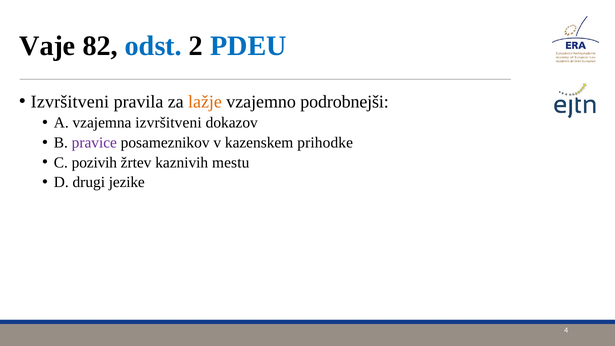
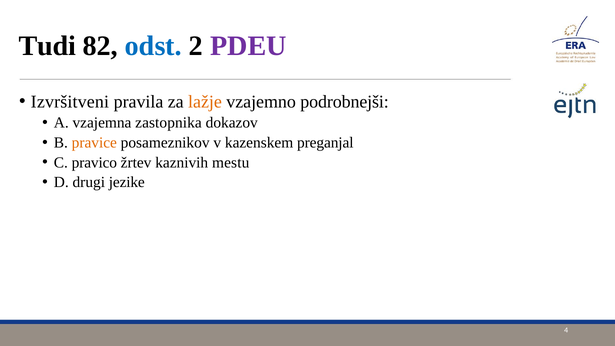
Vaje: Vaje -> Tudi
PDEU colour: blue -> purple
vzajemna izvršitveni: izvršitveni -> zastopnika
pravice colour: purple -> orange
prihodke: prihodke -> preganjal
pozivih: pozivih -> pravico
